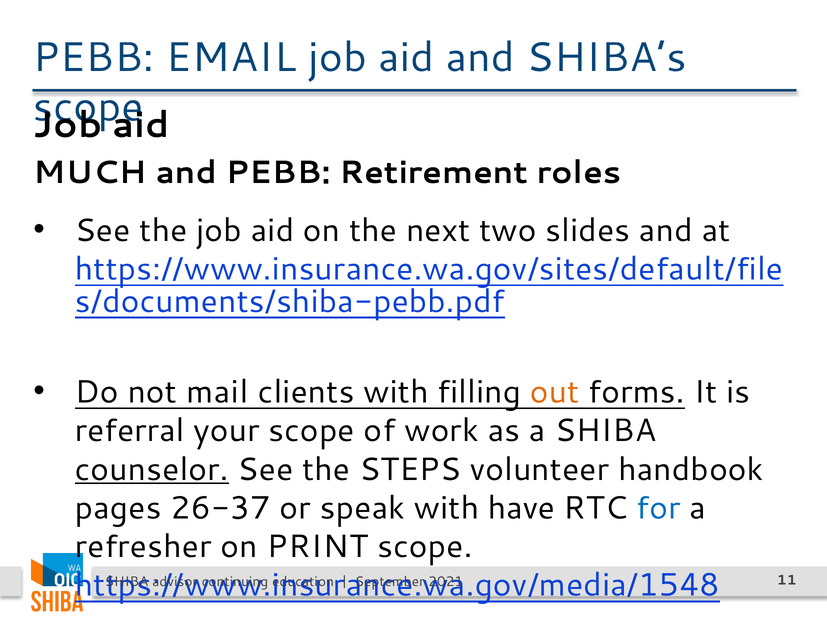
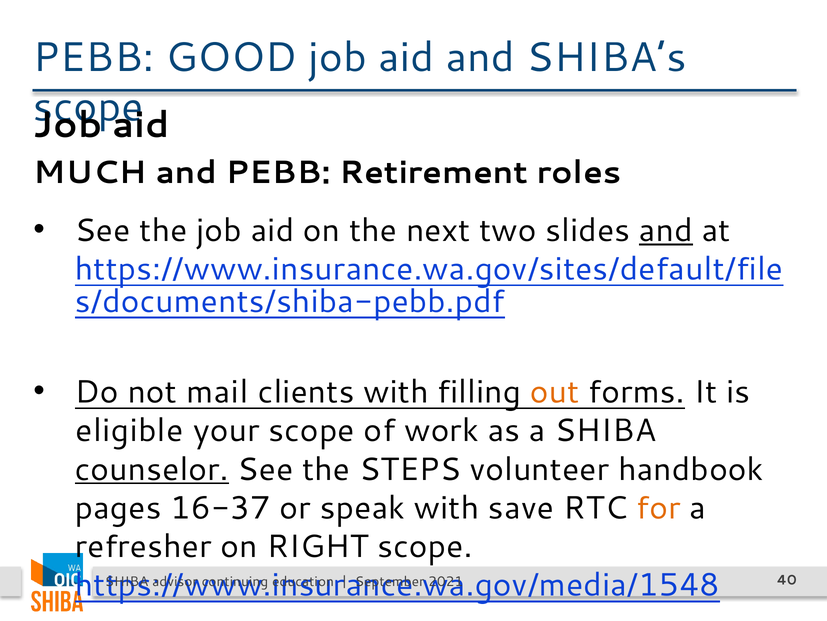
EMAIL: EMAIL -> GOOD
and at (666, 230) underline: none -> present
referral: referral -> eligible
26-37: 26-37 -> 16-37
have: have -> save
for colour: blue -> orange
PRINT: PRINT -> RIGHT
11: 11 -> 40
